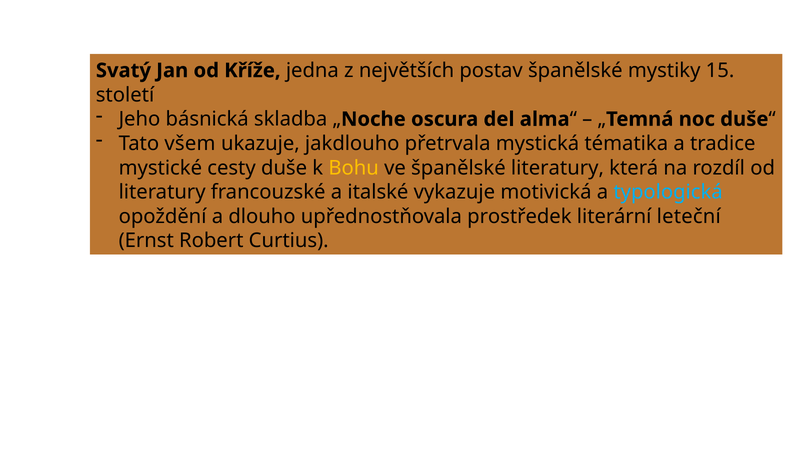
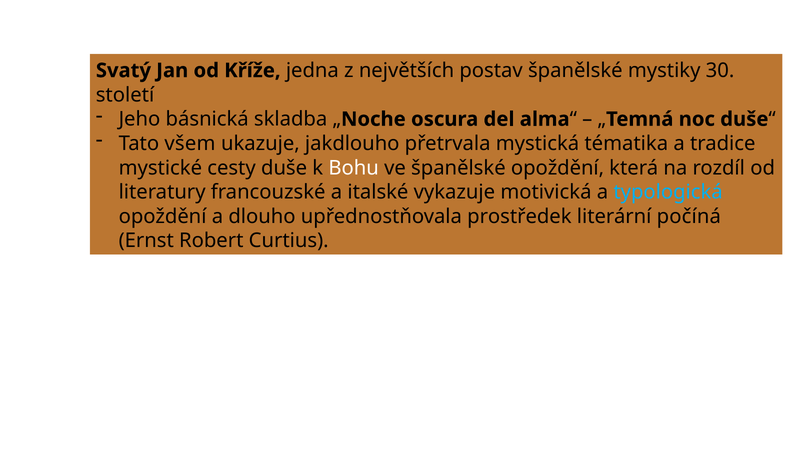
15: 15 -> 30
Bohu colour: yellow -> white
španělské literatury: literatury -> opoždění
leteční: leteční -> počíná
